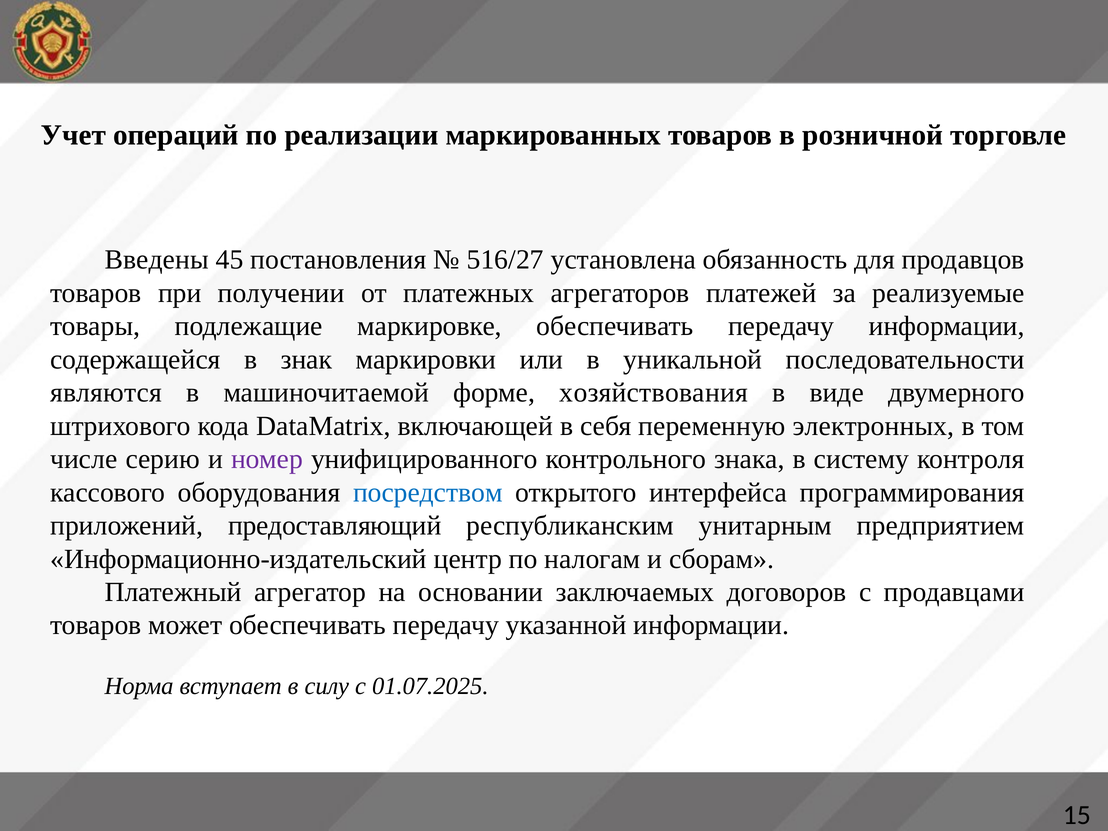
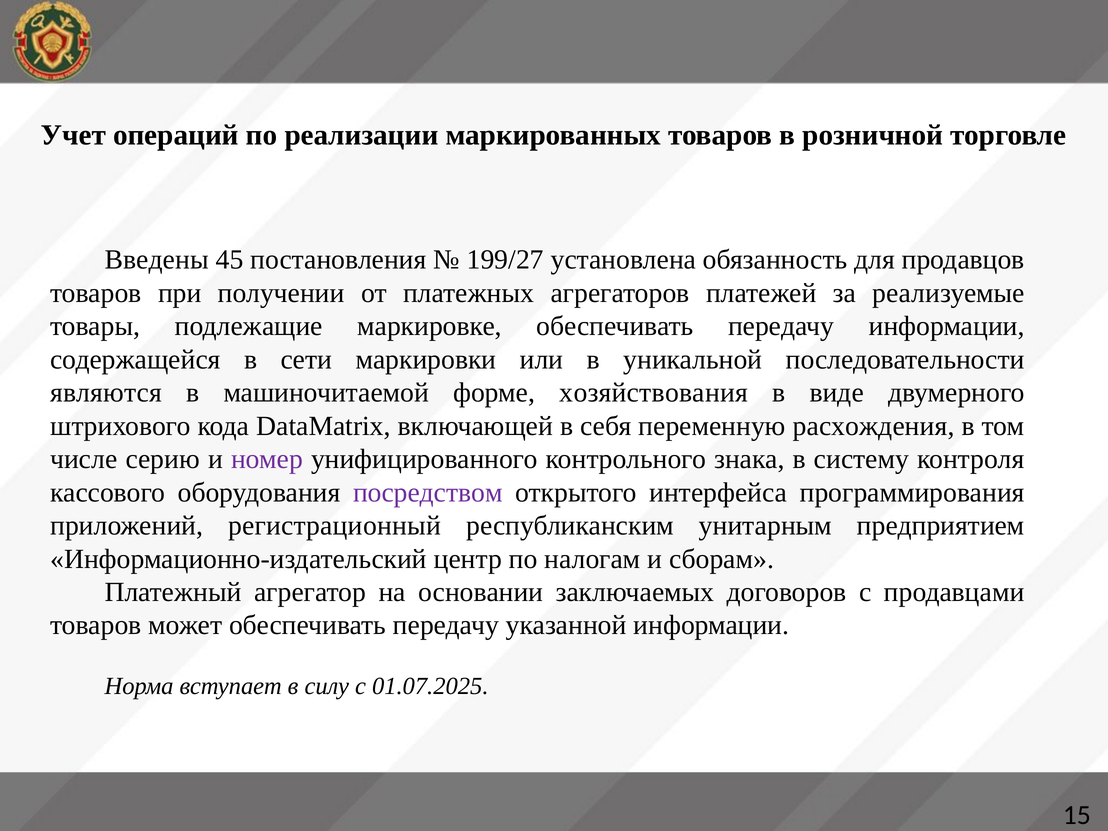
516/27: 516/27 -> 199/27
знак: знак -> сети
электронных: электронных -> расхождения
посредством colour: blue -> purple
предоставляющий: предоставляющий -> регистрационный
